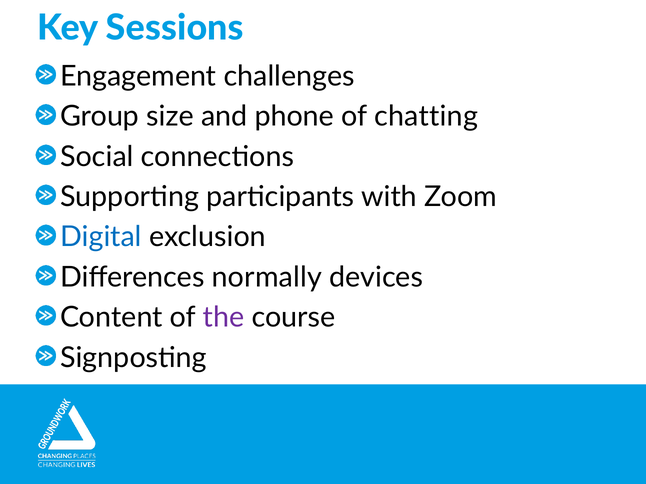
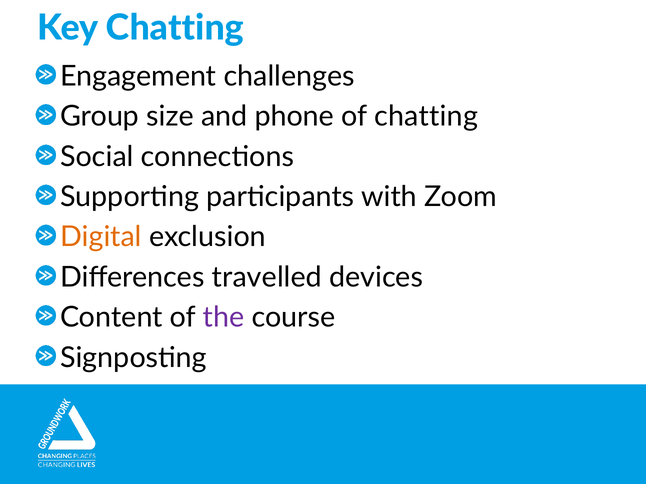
Key Sessions: Sessions -> Chatting
Digital colour: blue -> orange
normally: normally -> travelled
